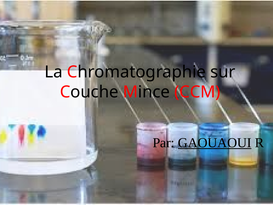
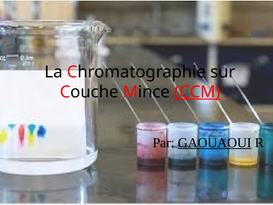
CCM underline: none -> present
